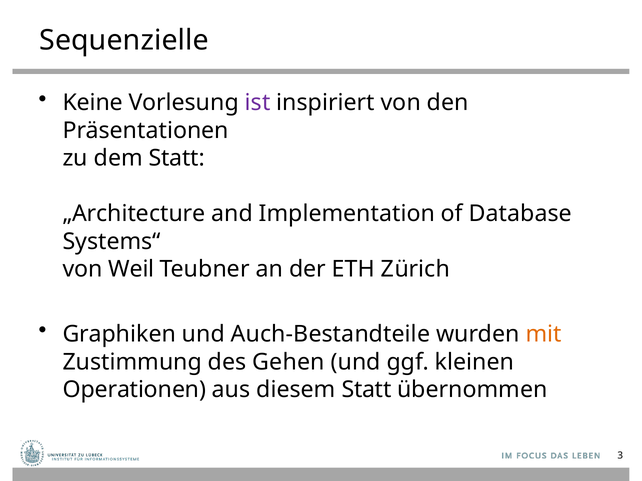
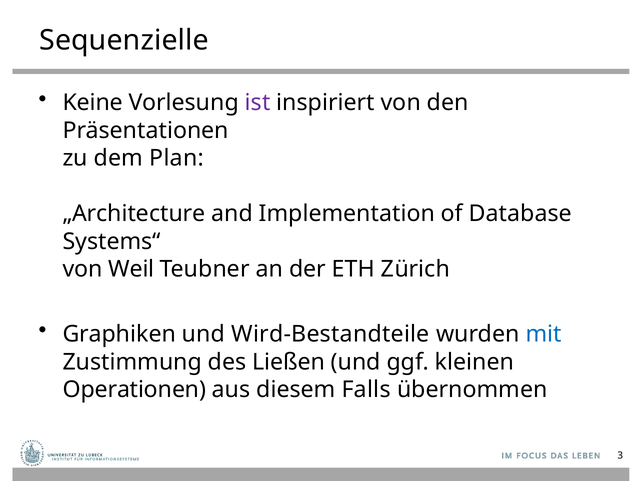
dem Statt: Statt -> Plan
Auch-Bestandteile: Auch-Bestandteile -> Wird-Bestandteile
mit colour: orange -> blue
Gehen: Gehen -> Ließen
diesem Statt: Statt -> Falls
